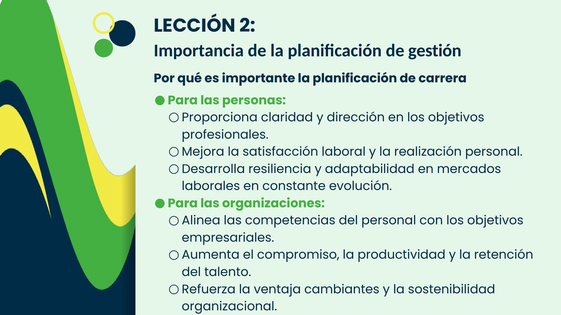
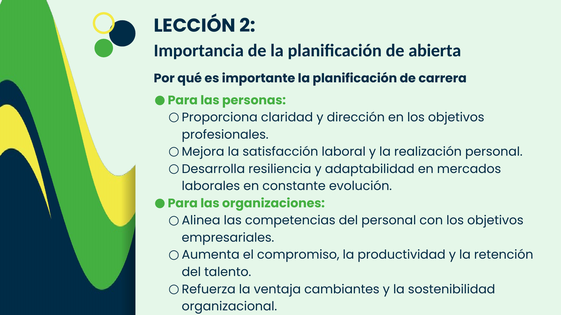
gestión: gestión -> abierta
